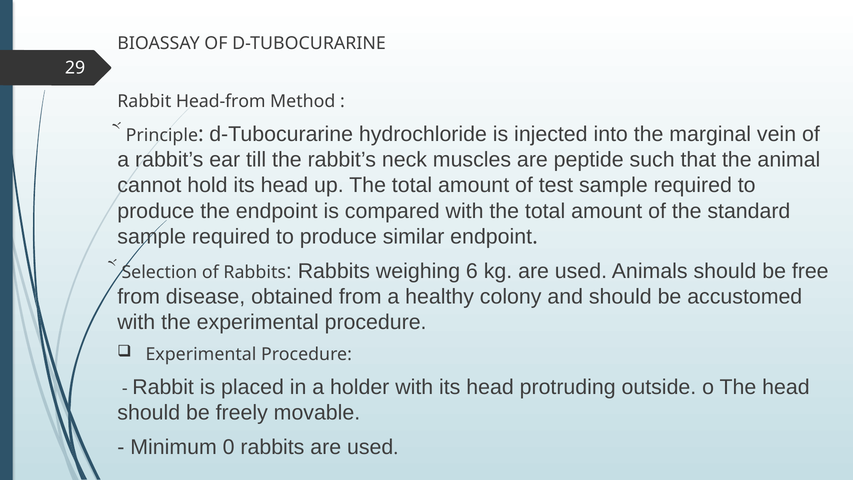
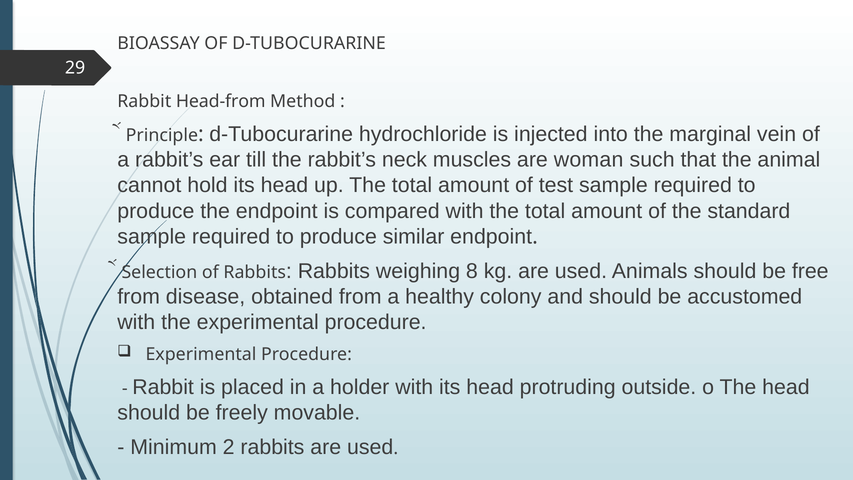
peptide: peptide -> woman
6: 6 -> 8
0: 0 -> 2
